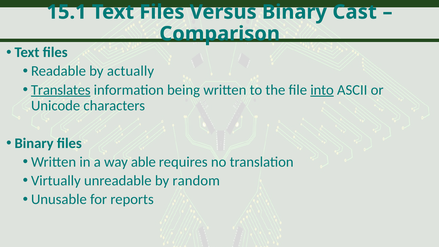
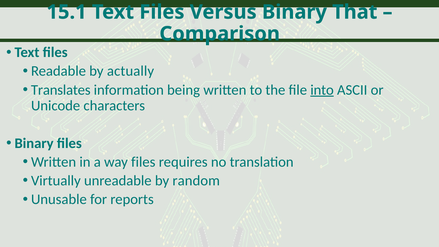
Cast: Cast -> That
Translates underline: present -> none
way able: able -> files
